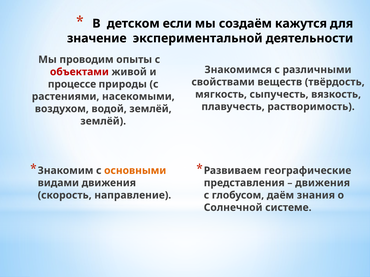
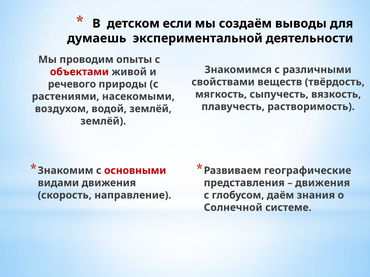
кажутся: кажутся -> выводы
значение: значение -> думаешь
процессе: процессе -> речевого
основными colour: orange -> red
